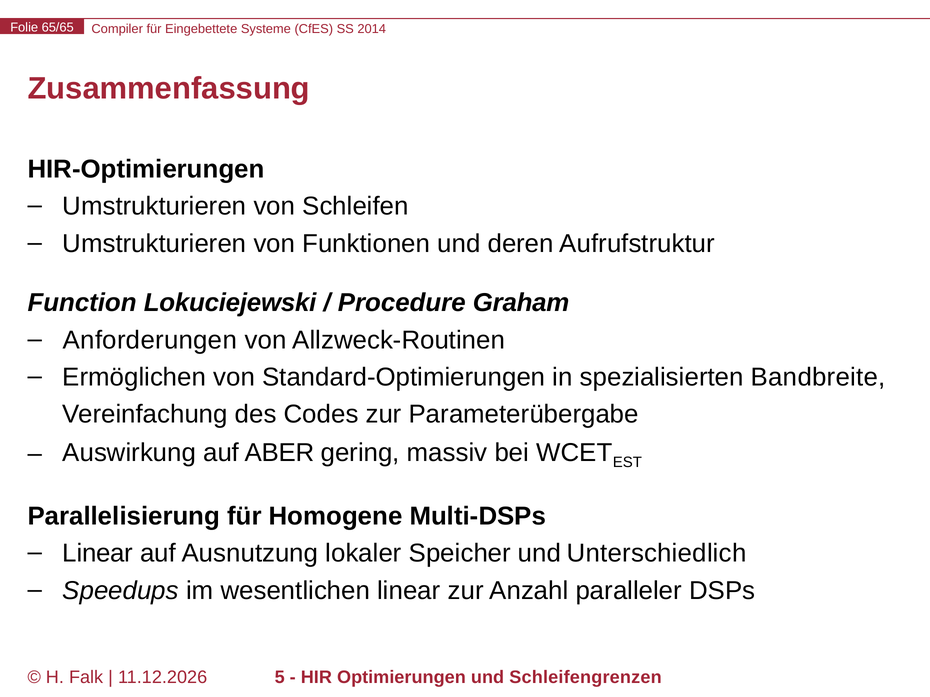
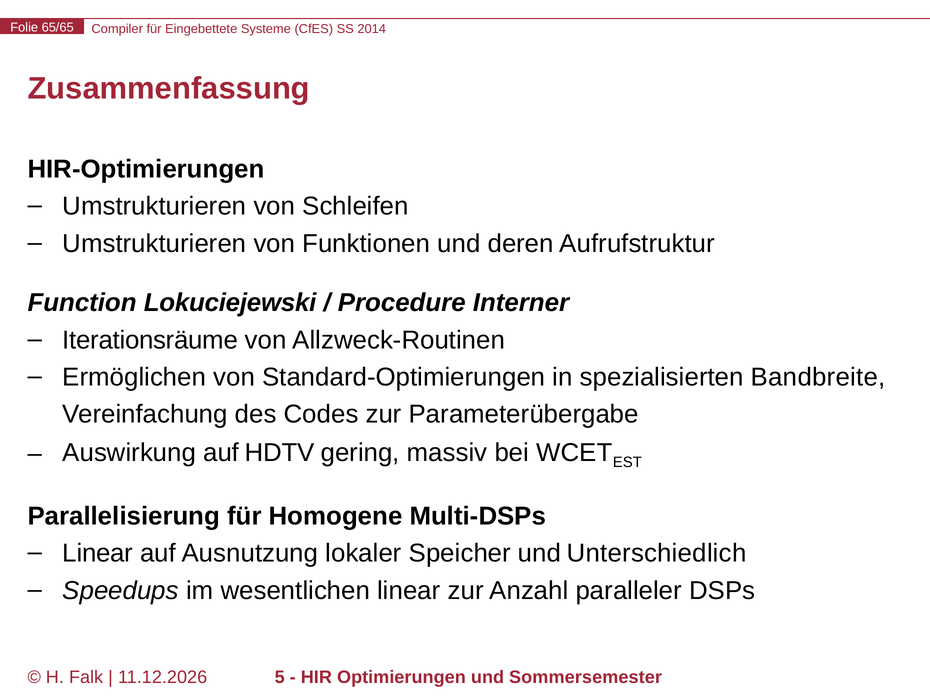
Graham: Graham -> Interner
Anforderungen: Anforderungen -> Iterationsräume
ABER: ABER -> HDTV
Schleifengrenzen: Schleifengrenzen -> Sommersemester
